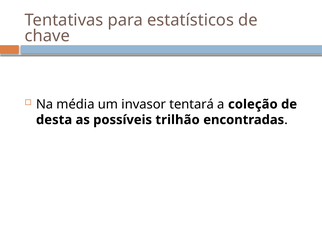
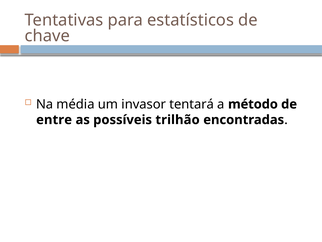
coleção: coleção -> método
desta: desta -> entre
